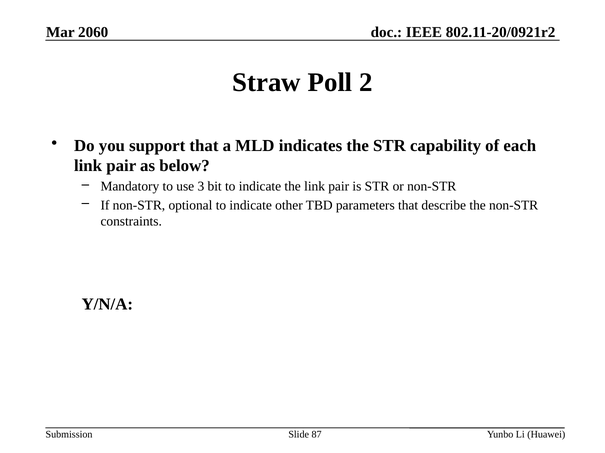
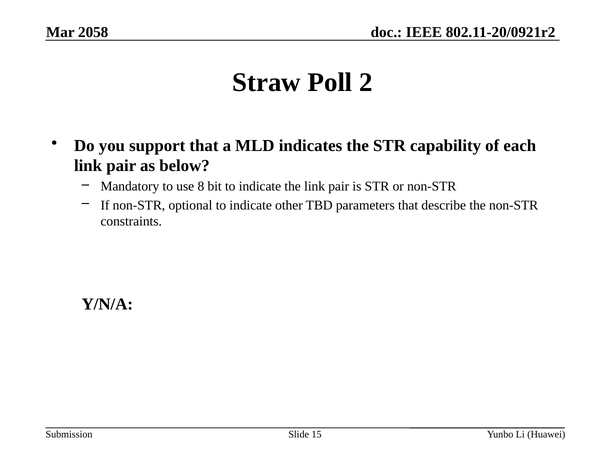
2060: 2060 -> 2058
3: 3 -> 8
87: 87 -> 15
